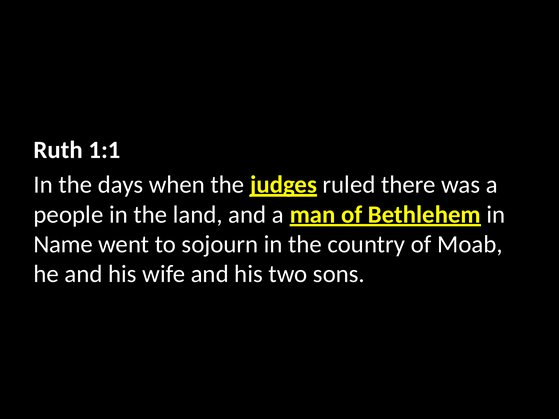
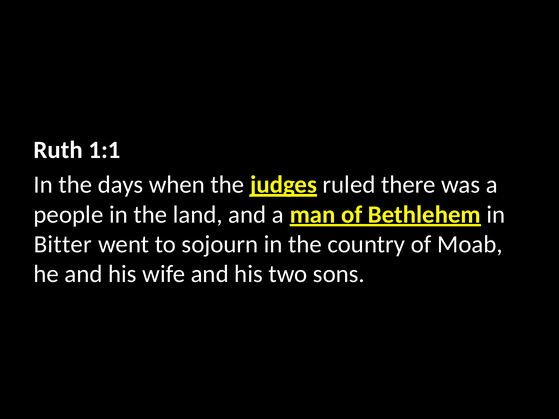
Name: Name -> Bitter
